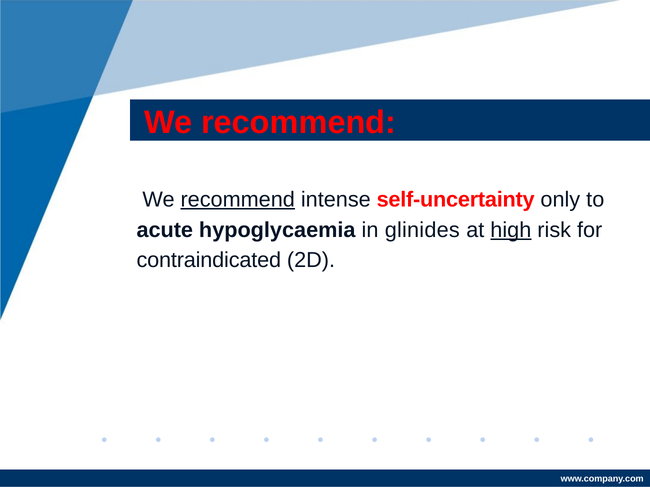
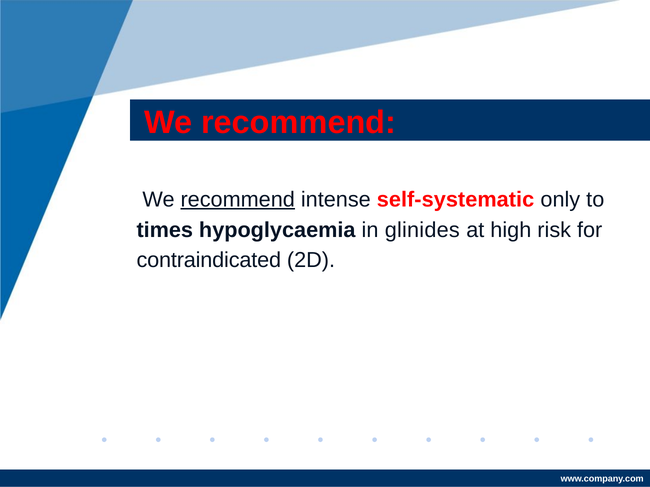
self-uncertainty: self-uncertainty -> self-systematic
acute: acute -> times
high underline: present -> none
